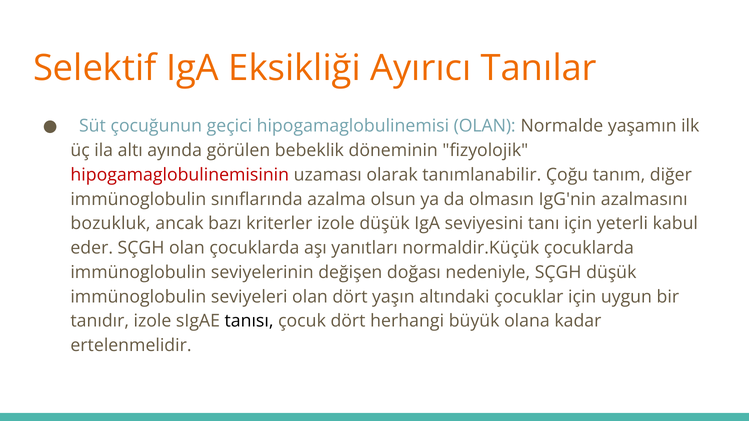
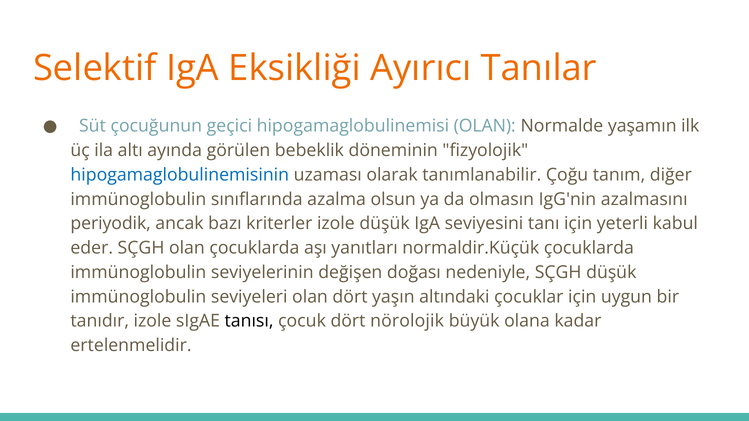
hipogamaglobulinemisinin colour: red -> blue
bozukluk: bozukluk -> periyodik
herhangi: herhangi -> nörolojik
